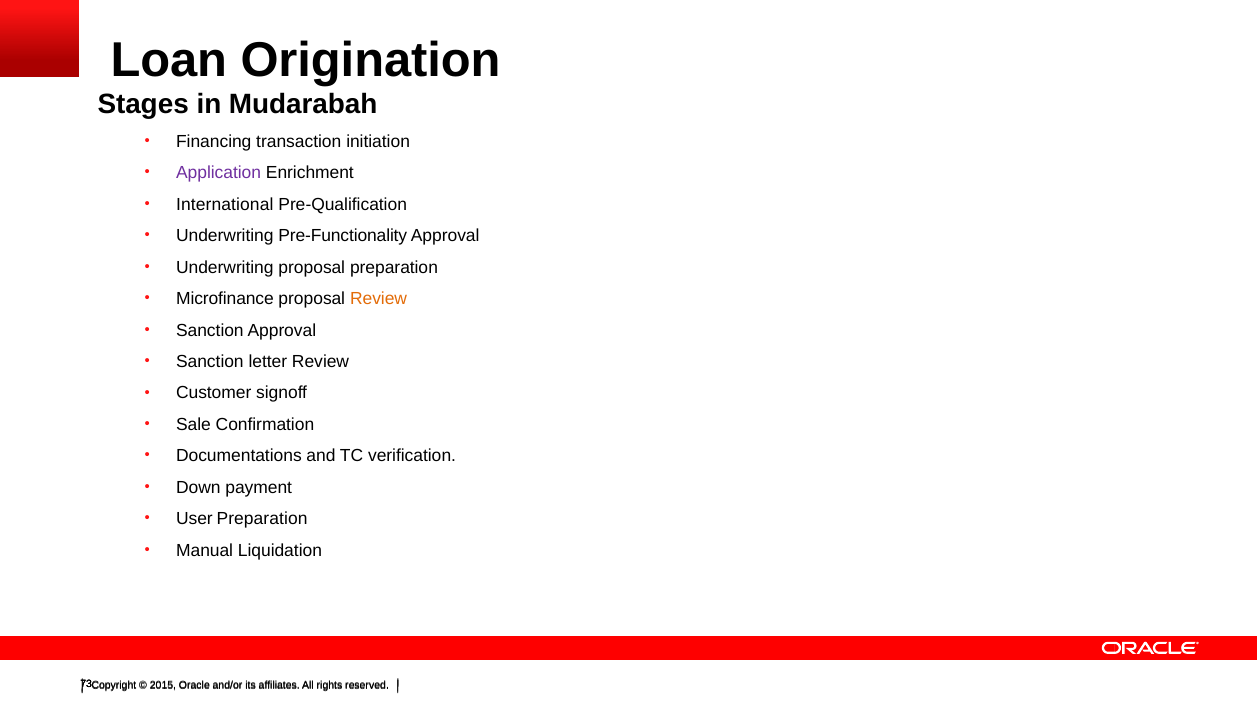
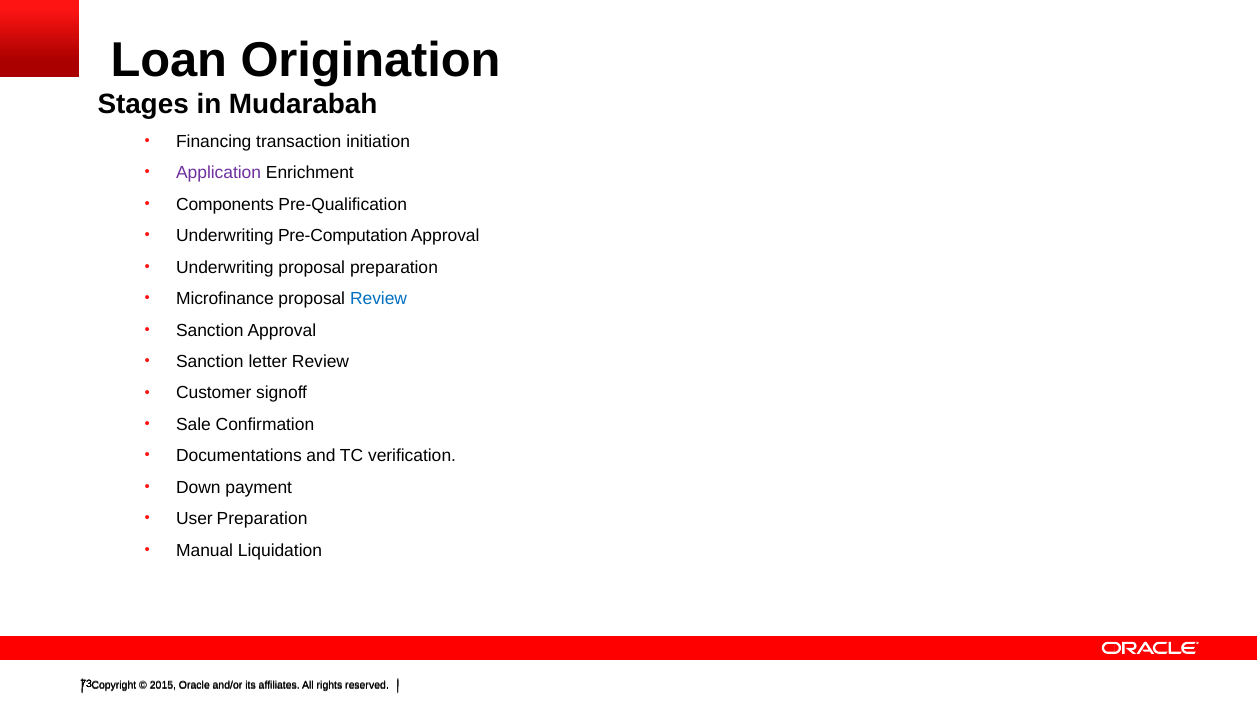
International: International -> Components
Pre-Functionality: Pre-Functionality -> Pre-Computation
Review at (379, 299) colour: orange -> blue
